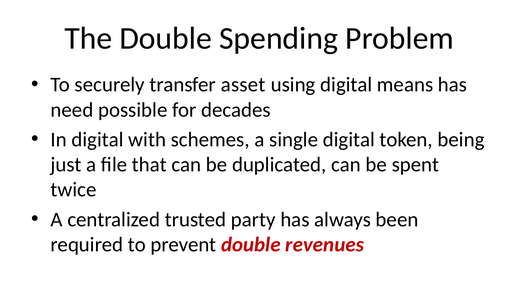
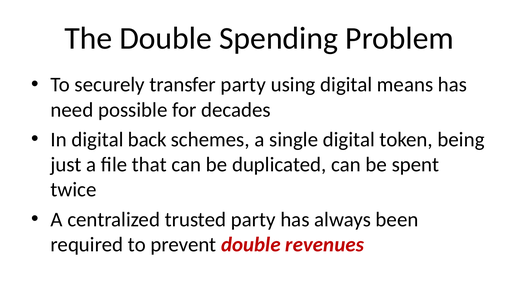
transfer asset: asset -> party
with: with -> back
